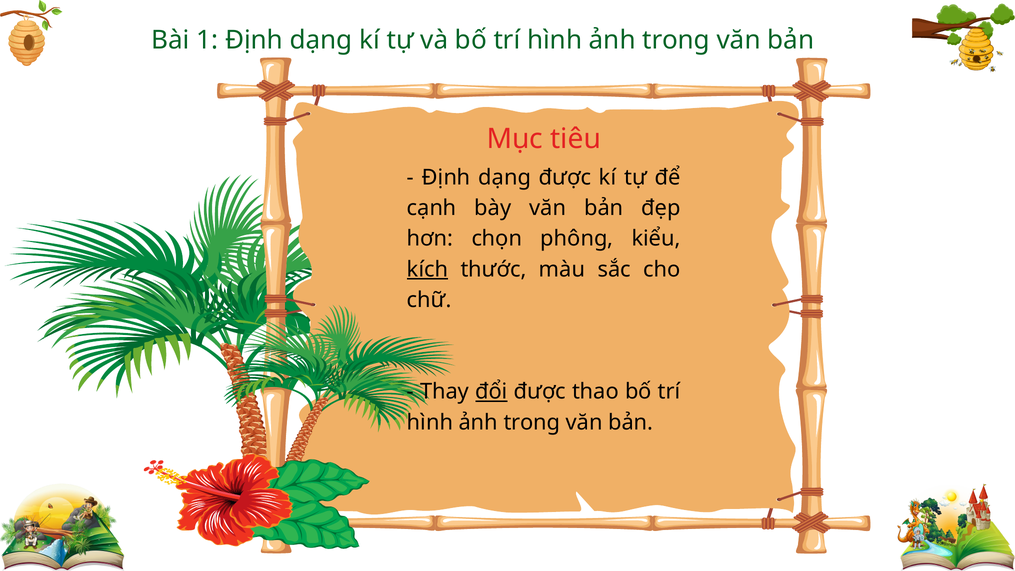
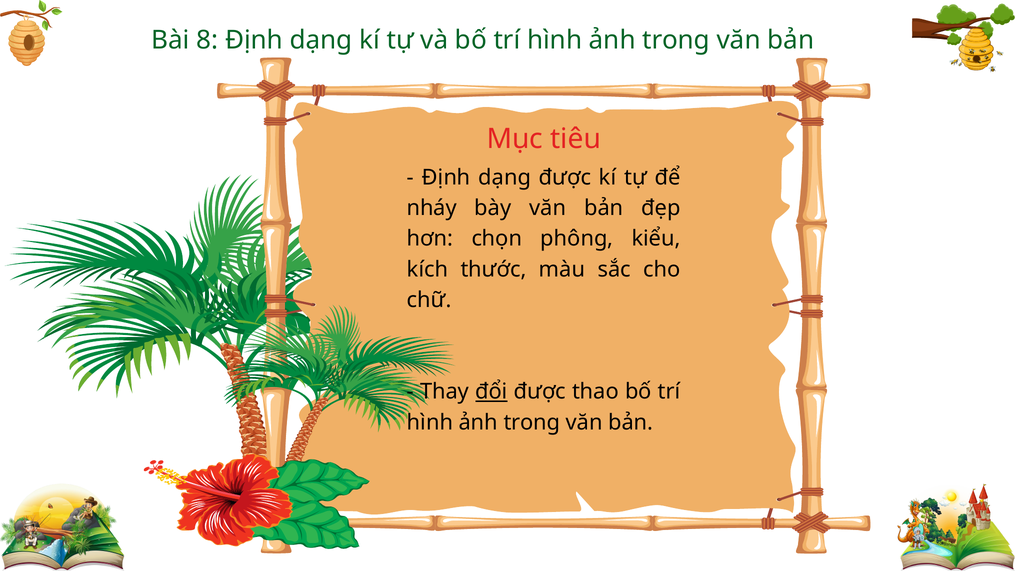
1: 1 -> 8
cạnh: cạnh -> nháy
kích underline: present -> none
